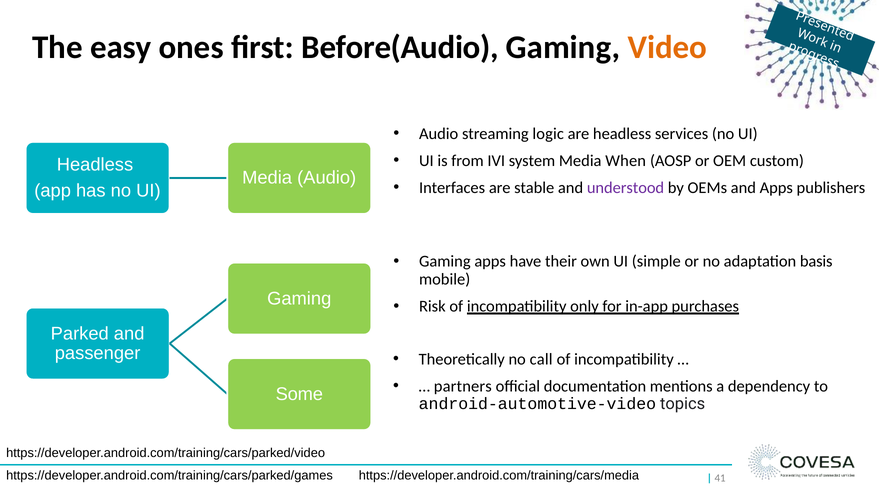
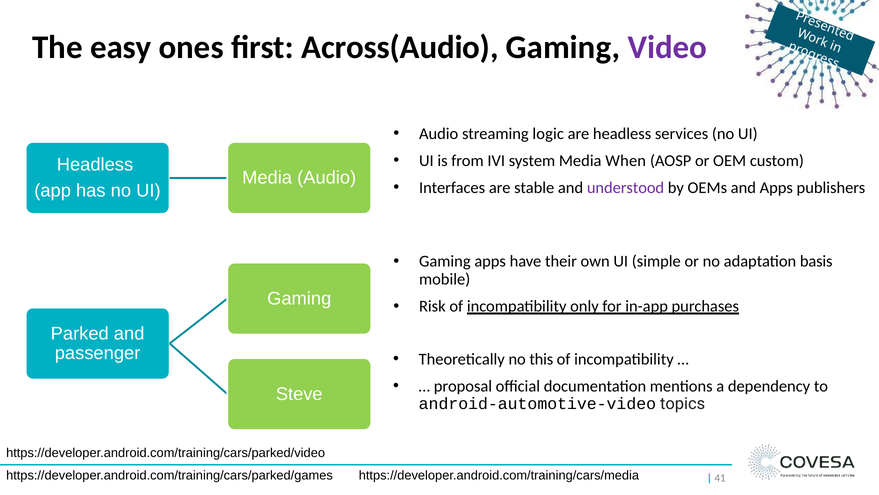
Before(Audio: Before(Audio -> Across(Audio
Video colour: orange -> purple
call: call -> this
partners: partners -> proposal
Some: Some -> Steve
